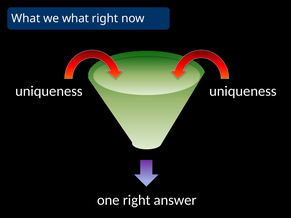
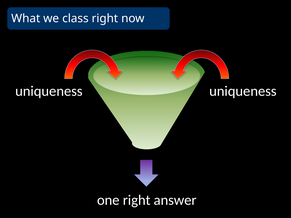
we what: what -> class
